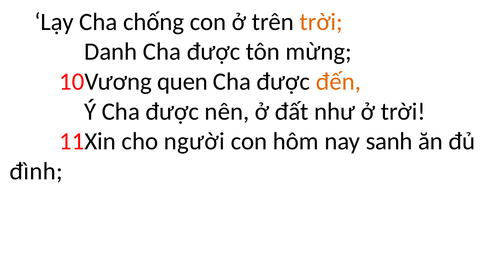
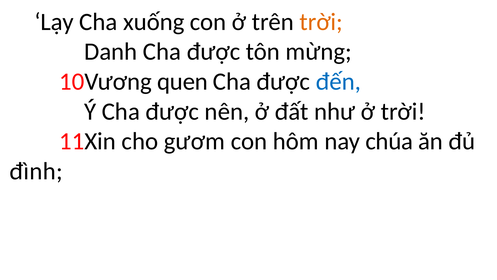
chống: chống -> xuống
đến colour: orange -> blue
người: người -> gươm
sanh: sanh -> chúa
